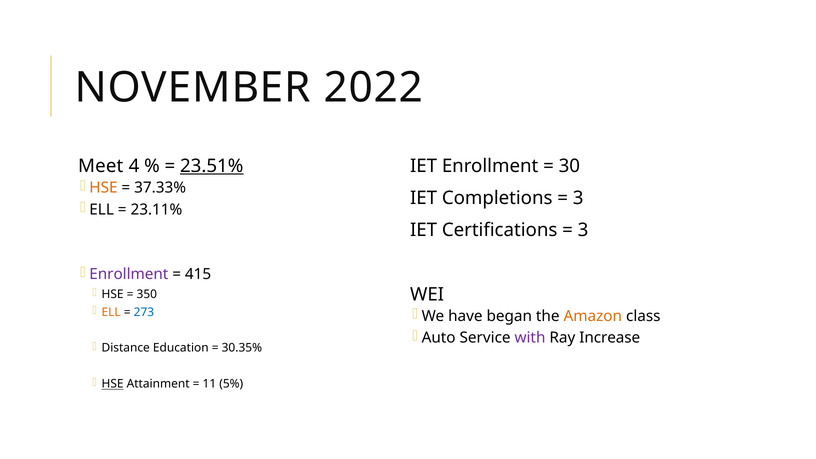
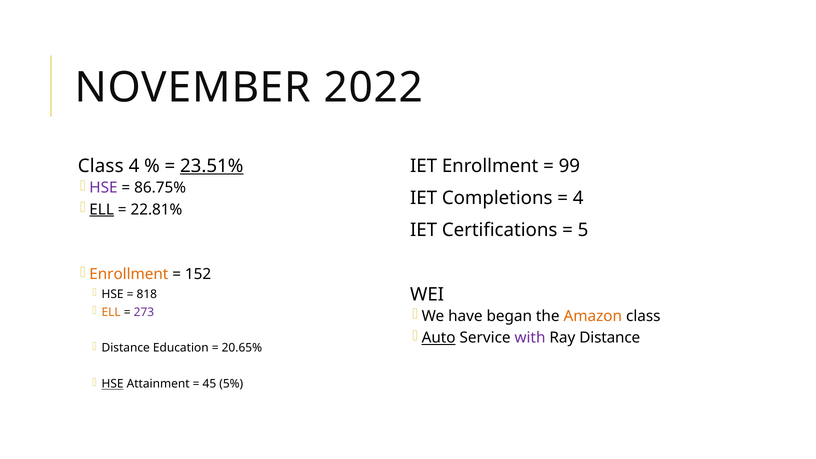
Meet at (101, 166): Meet -> Class
30: 30 -> 99
HSE at (103, 188) colour: orange -> purple
37.33%: 37.33% -> 86.75%
3 at (578, 198): 3 -> 4
ELL at (102, 209) underline: none -> present
23.11%: 23.11% -> 22.81%
3 at (583, 230): 3 -> 5
Enrollment at (129, 274) colour: purple -> orange
415: 415 -> 152
350: 350 -> 818
273 colour: blue -> purple
Auto underline: none -> present
Ray Increase: Increase -> Distance
30.35%: 30.35% -> 20.65%
11: 11 -> 45
